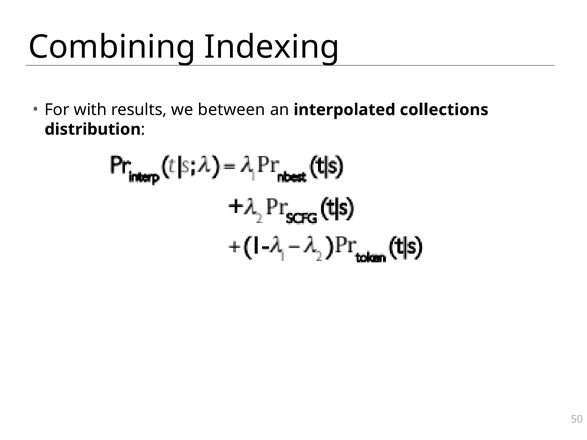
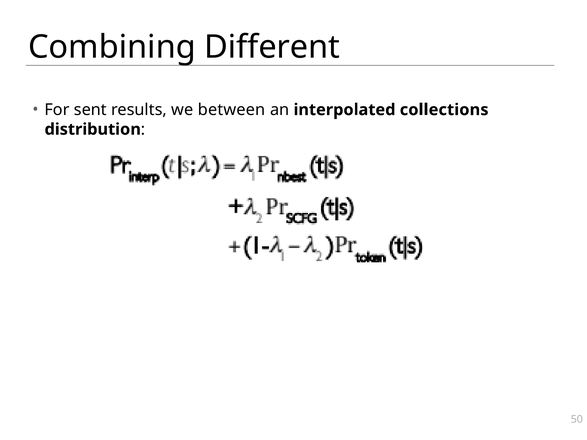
Indexing: Indexing -> Different
with: with -> sent
